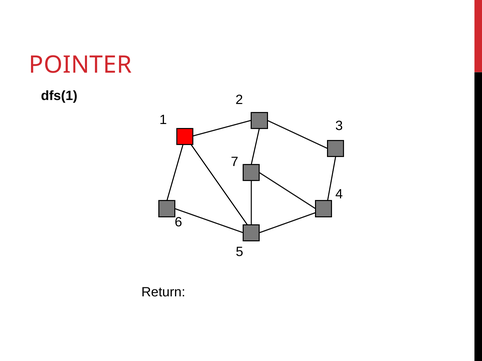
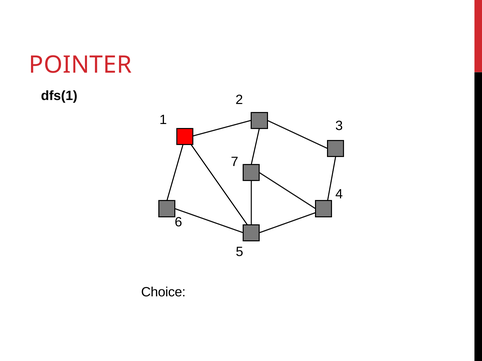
Return: Return -> Choice
